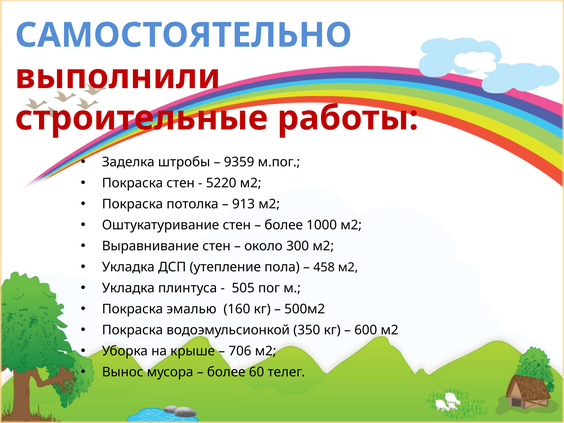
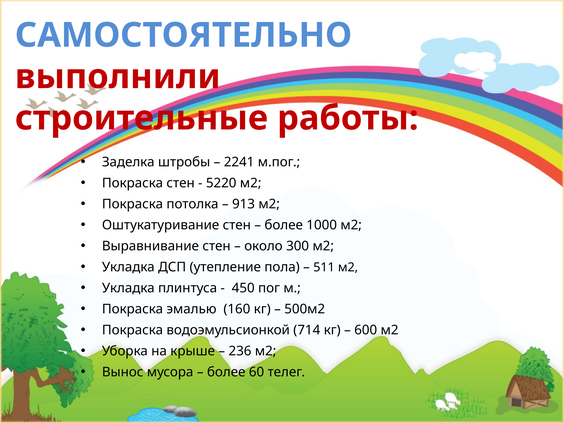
9359: 9359 -> 2241
458: 458 -> 511
505: 505 -> 450
350: 350 -> 714
706: 706 -> 236
